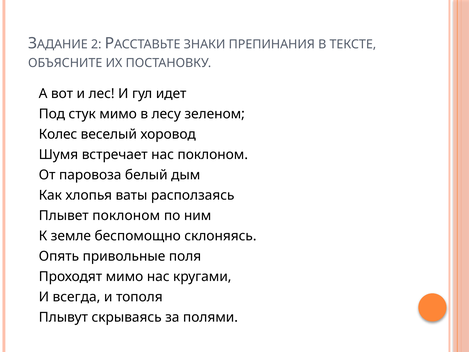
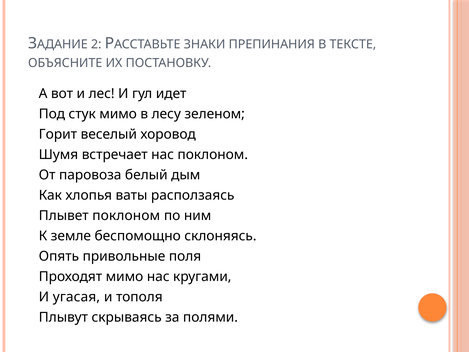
Колес: Колес -> Горит
всегда: всегда -> угасая
